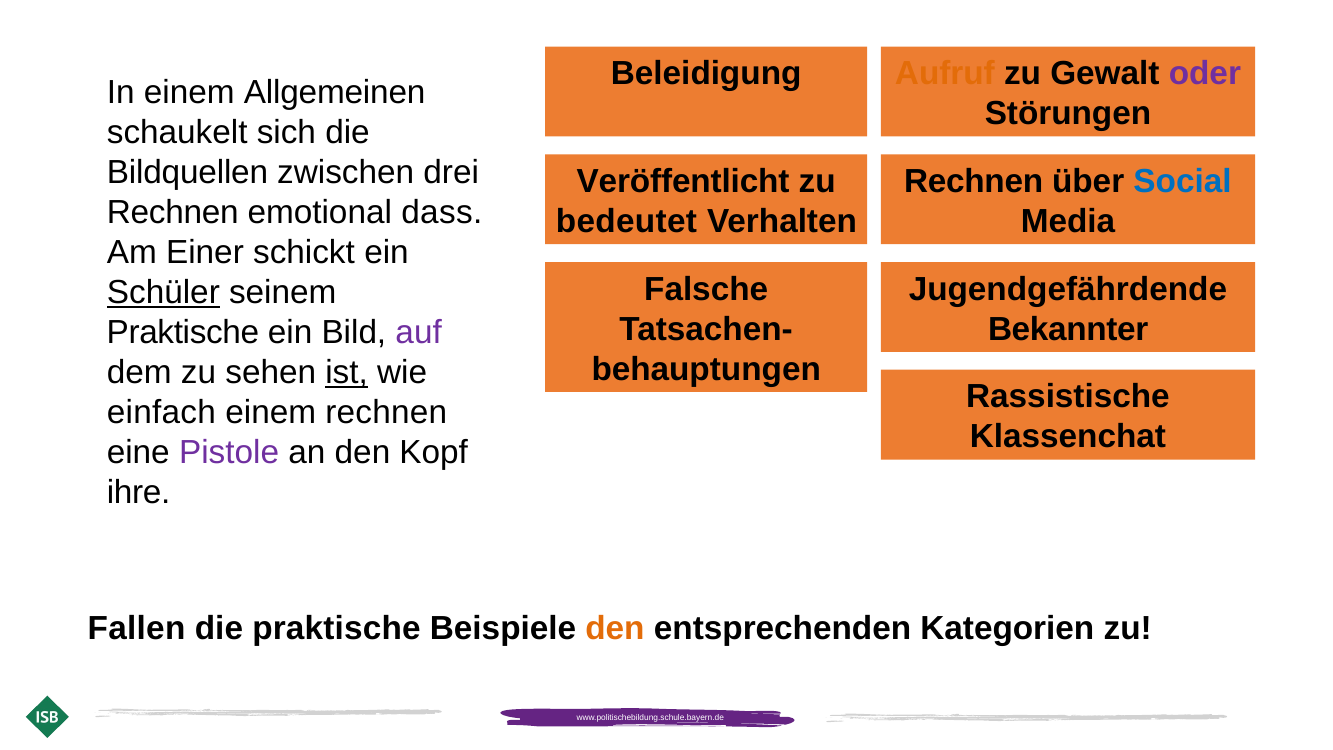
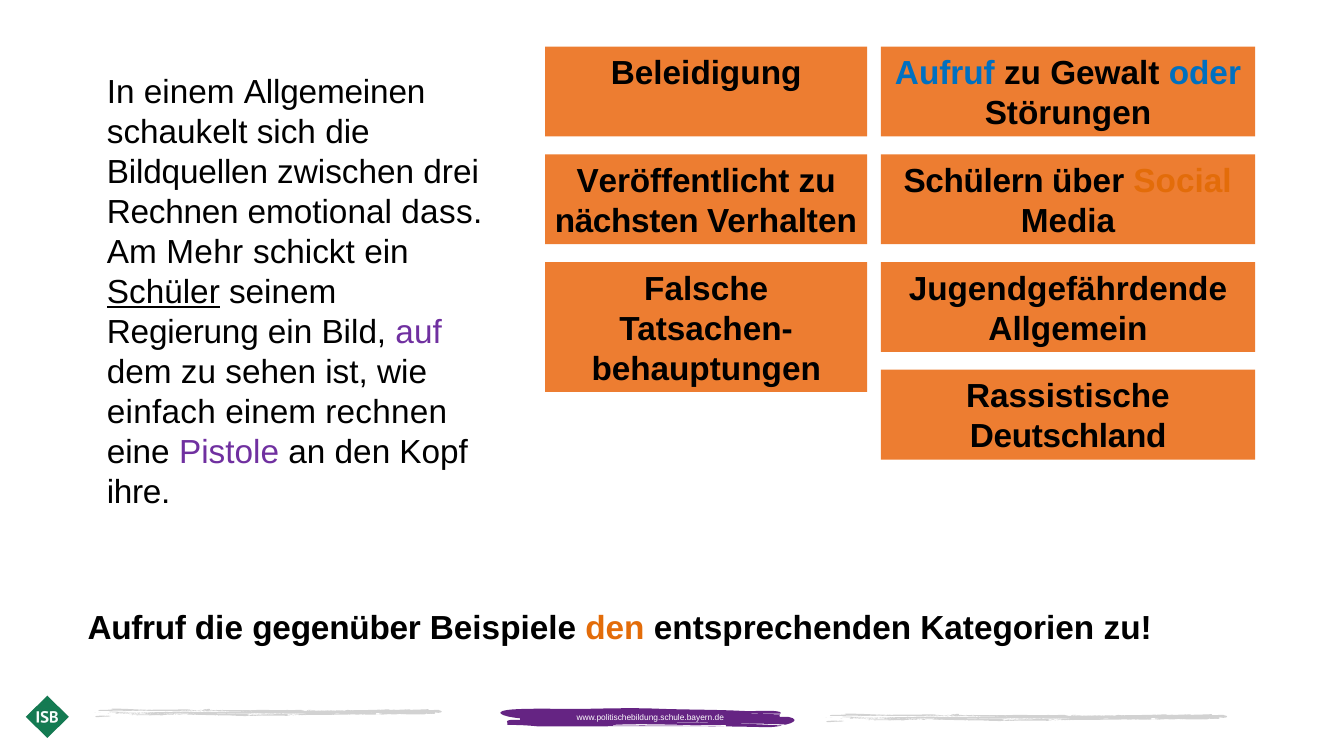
Aufruf at (945, 74) colour: orange -> blue
oder colour: purple -> blue
Rechnen at (974, 182): Rechnen -> Schülern
Social colour: blue -> orange
bedeutet: bedeutet -> nächsten
Einer: Einer -> Mehr
Bekannter: Bekannter -> Allgemein
Praktische at (183, 332): Praktische -> Regierung
ist underline: present -> none
Klassenchat: Klassenchat -> Deutschland
Fallen at (136, 629): Fallen -> Aufruf
die praktische: praktische -> gegenüber
